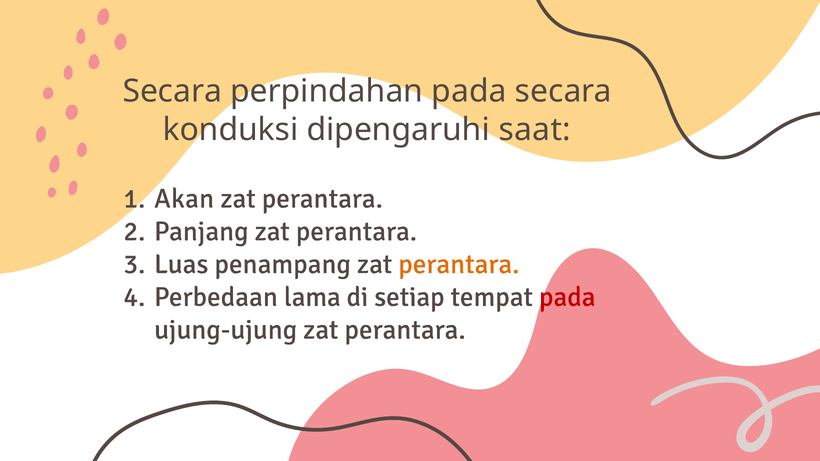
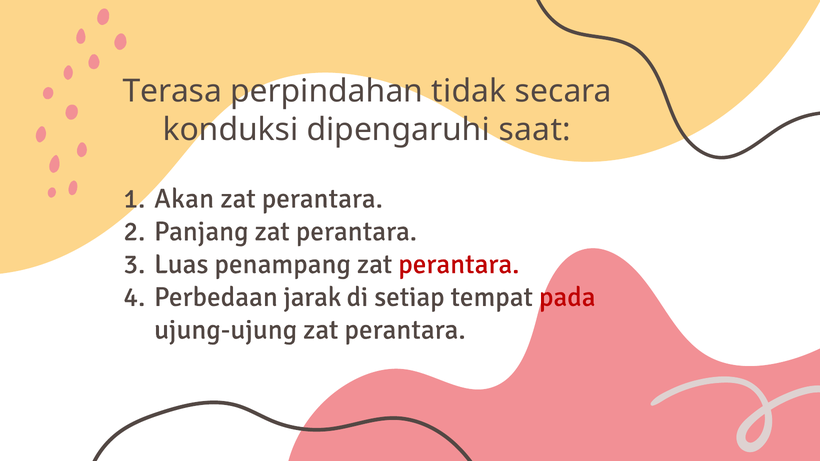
Secara at (172, 91): Secara -> Terasa
perpindahan pada: pada -> tidak
perantara at (459, 264) colour: orange -> red
lama: lama -> jarak
